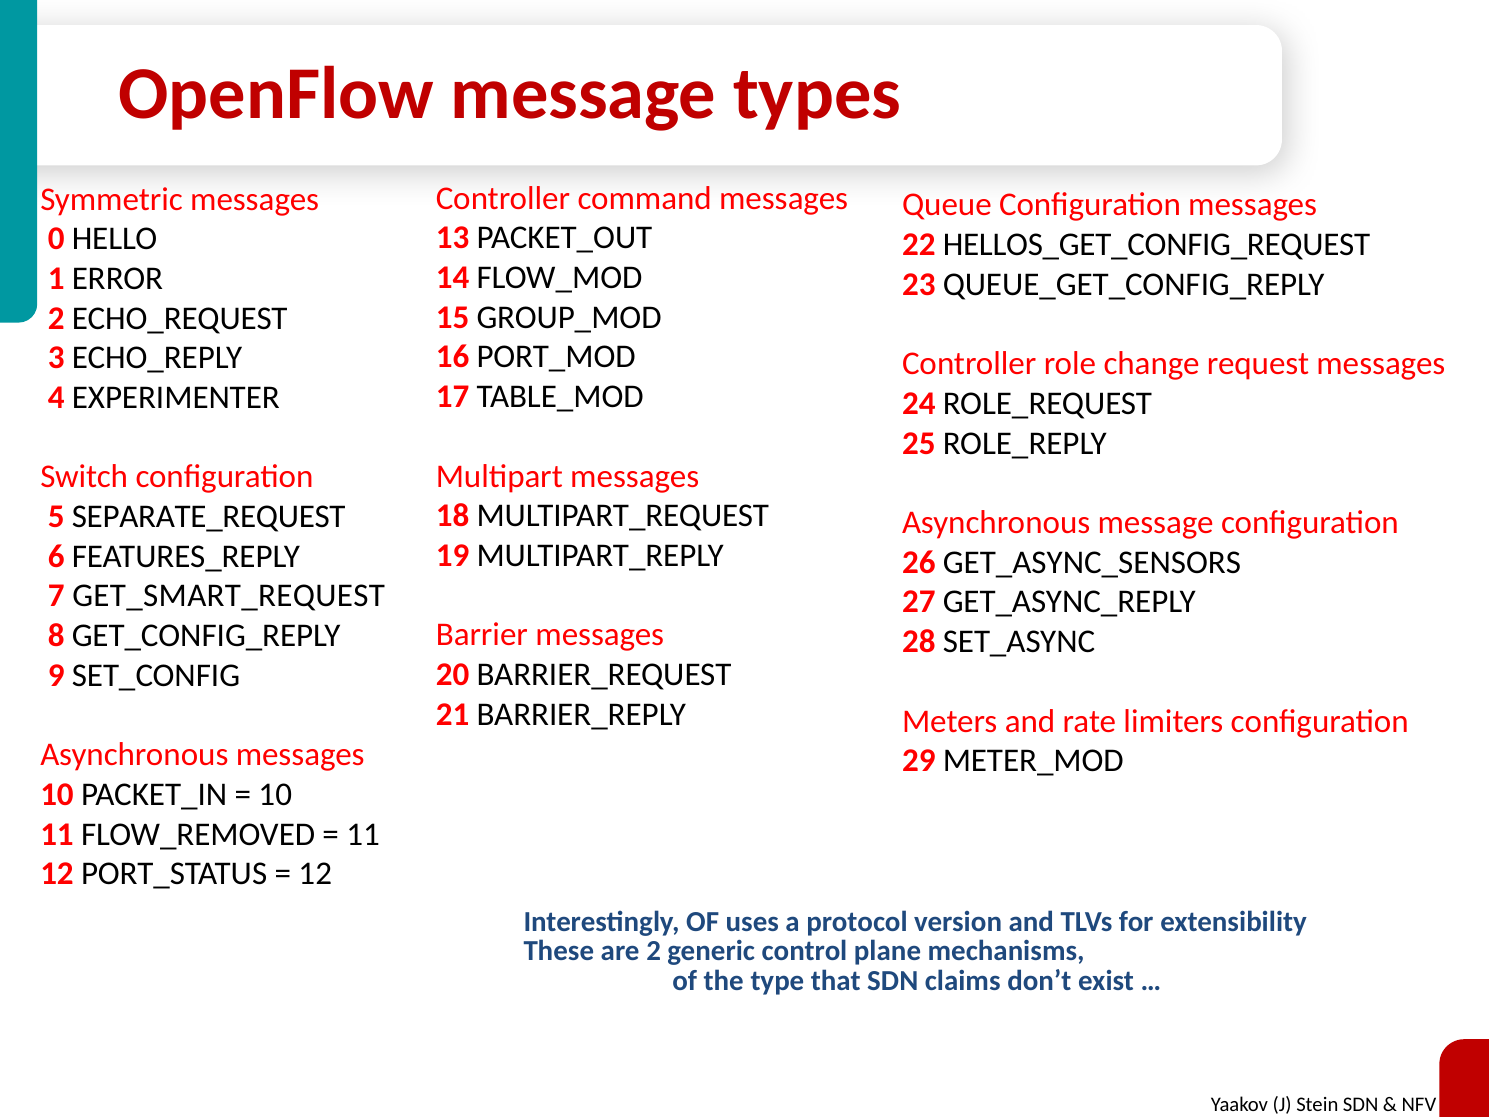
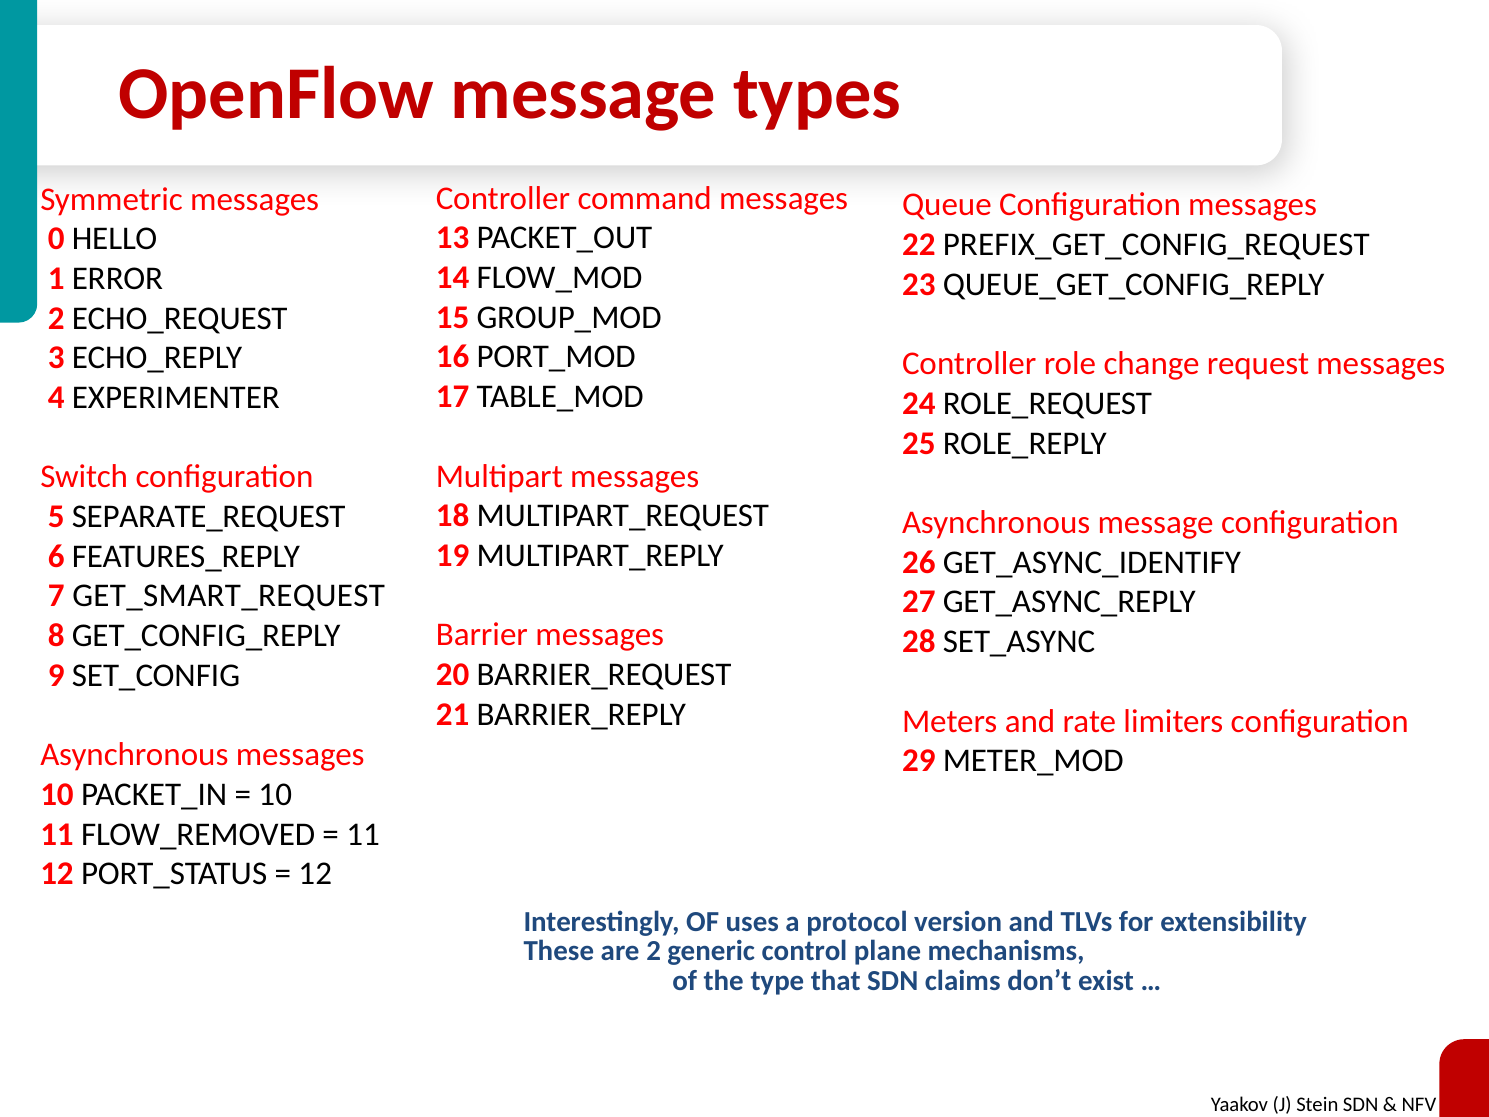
HELLOS_GET_CONFIG_REQUEST: HELLOS_GET_CONFIG_REQUEST -> PREFIX_GET_CONFIG_REQUEST
GET_ASYNC_SENSORS: GET_ASYNC_SENSORS -> GET_ASYNC_IDENTIFY
